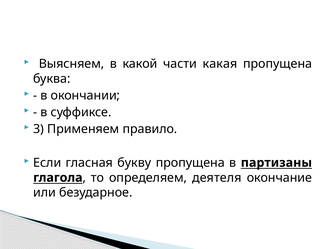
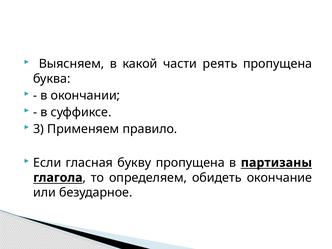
какая: какая -> реять
деятеля: деятеля -> обидеть
